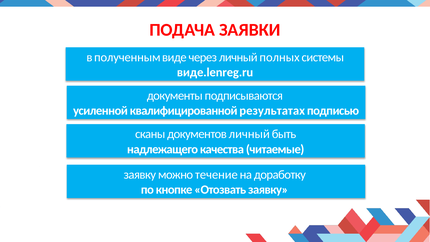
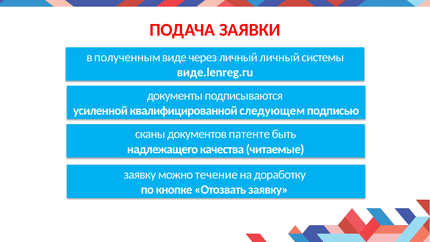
личный полных: полных -> личный
результатах: результатах -> следующем
документов личный: личный -> патенте
